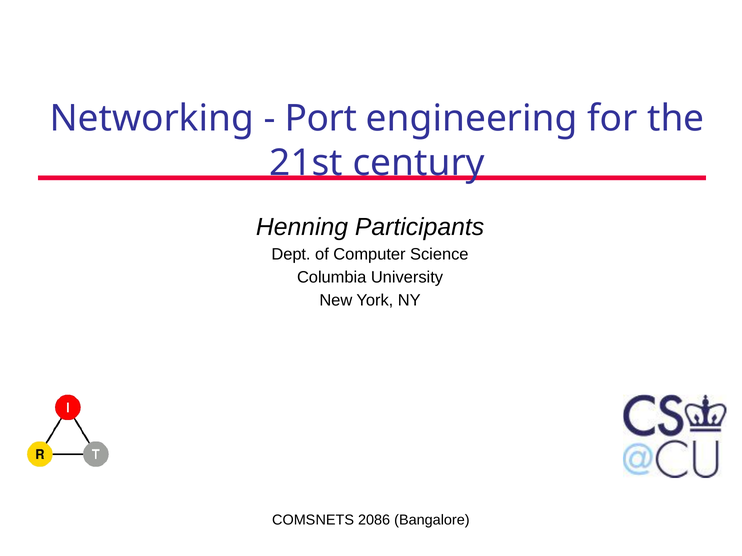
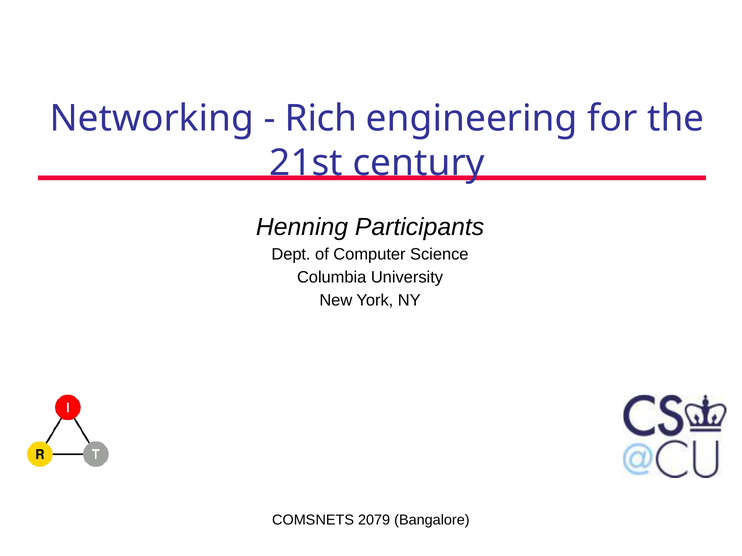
Port: Port -> Rich
2086: 2086 -> 2079
